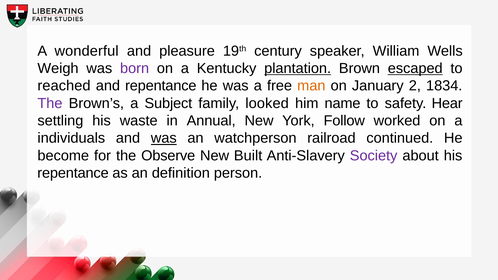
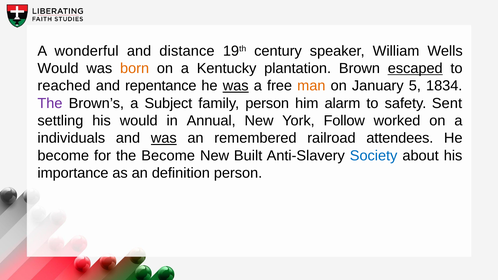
pleasure: pleasure -> distance
Weigh at (58, 68): Weigh -> Would
born colour: purple -> orange
plantation underline: present -> none
was at (236, 86) underline: none -> present
2: 2 -> 5
family looked: looked -> person
name: name -> alarm
Hear: Hear -> Sent
his waste: waste -> would
watchperson: watchperson -> remembered
continued: continued -> attendees
the Observe: Observe -> Become
Society colour: purple -> blue
repentance at (73, 173): repentance -> importance
